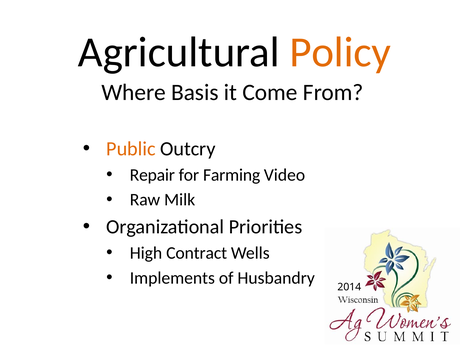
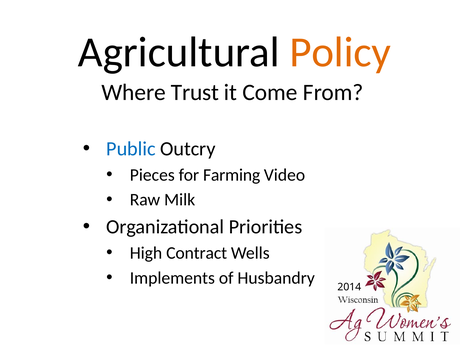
Basis: Basis -> Trust
Public colour: orange -> blue
Repair: Repair -> Pieces
